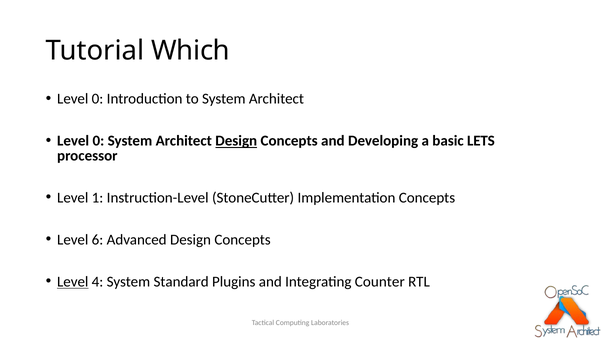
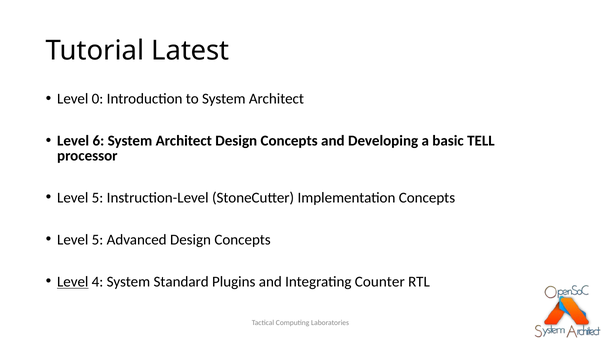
Which: Which -> Latest
0 at (98, 141): 0 -> 6
Design at (236, 141) underline: present -> none
LETS: LETS -> TELL
1 at (98, 198): 1 -> 5
6 at (98, 240): 6 -> 5
